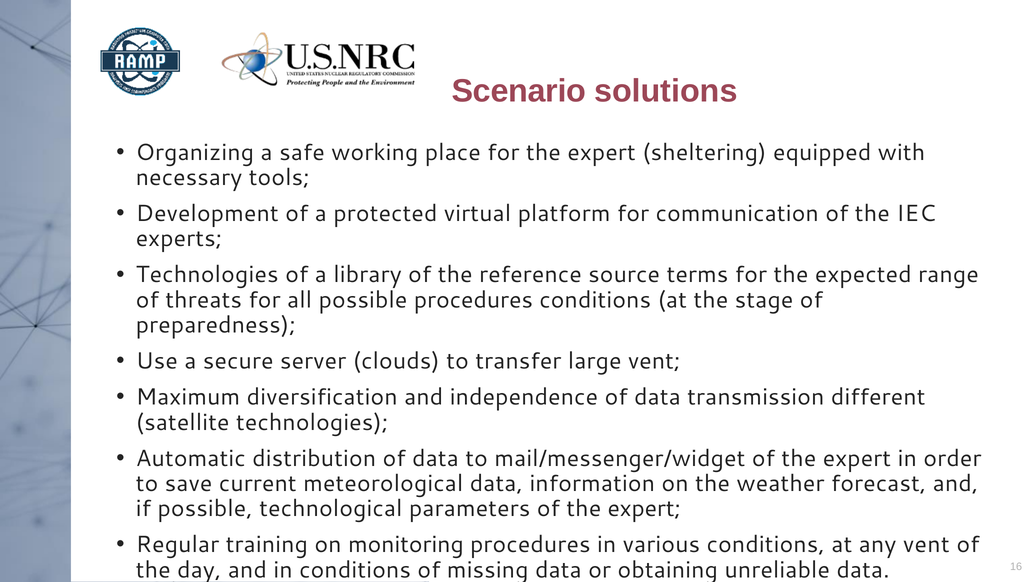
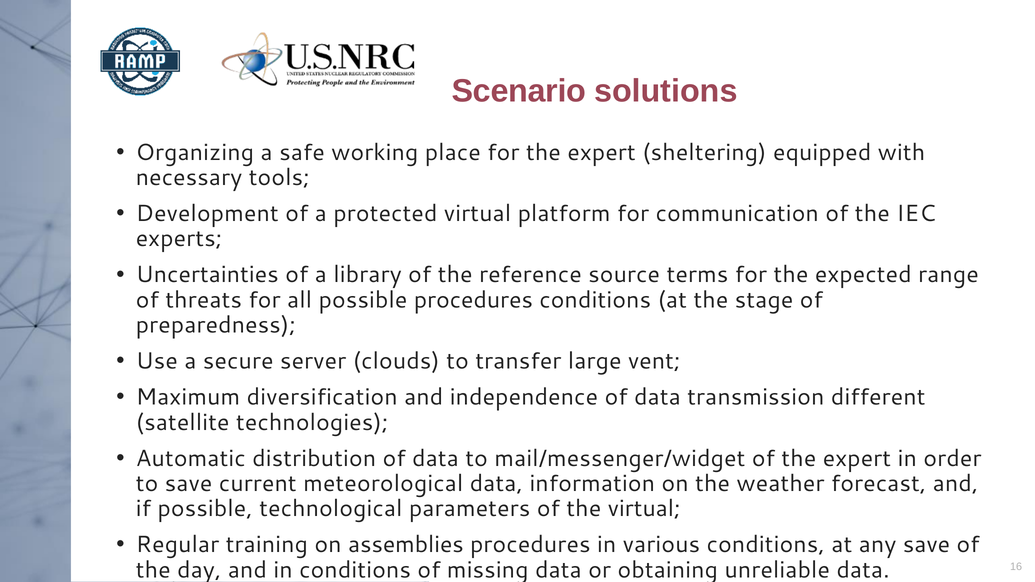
Technologies at (207, 275): Technologies -> Uncertainties
parameters of the expert: expert -> virtual
monitoring: monitoring -> assemblies
any vent: vent -> save
